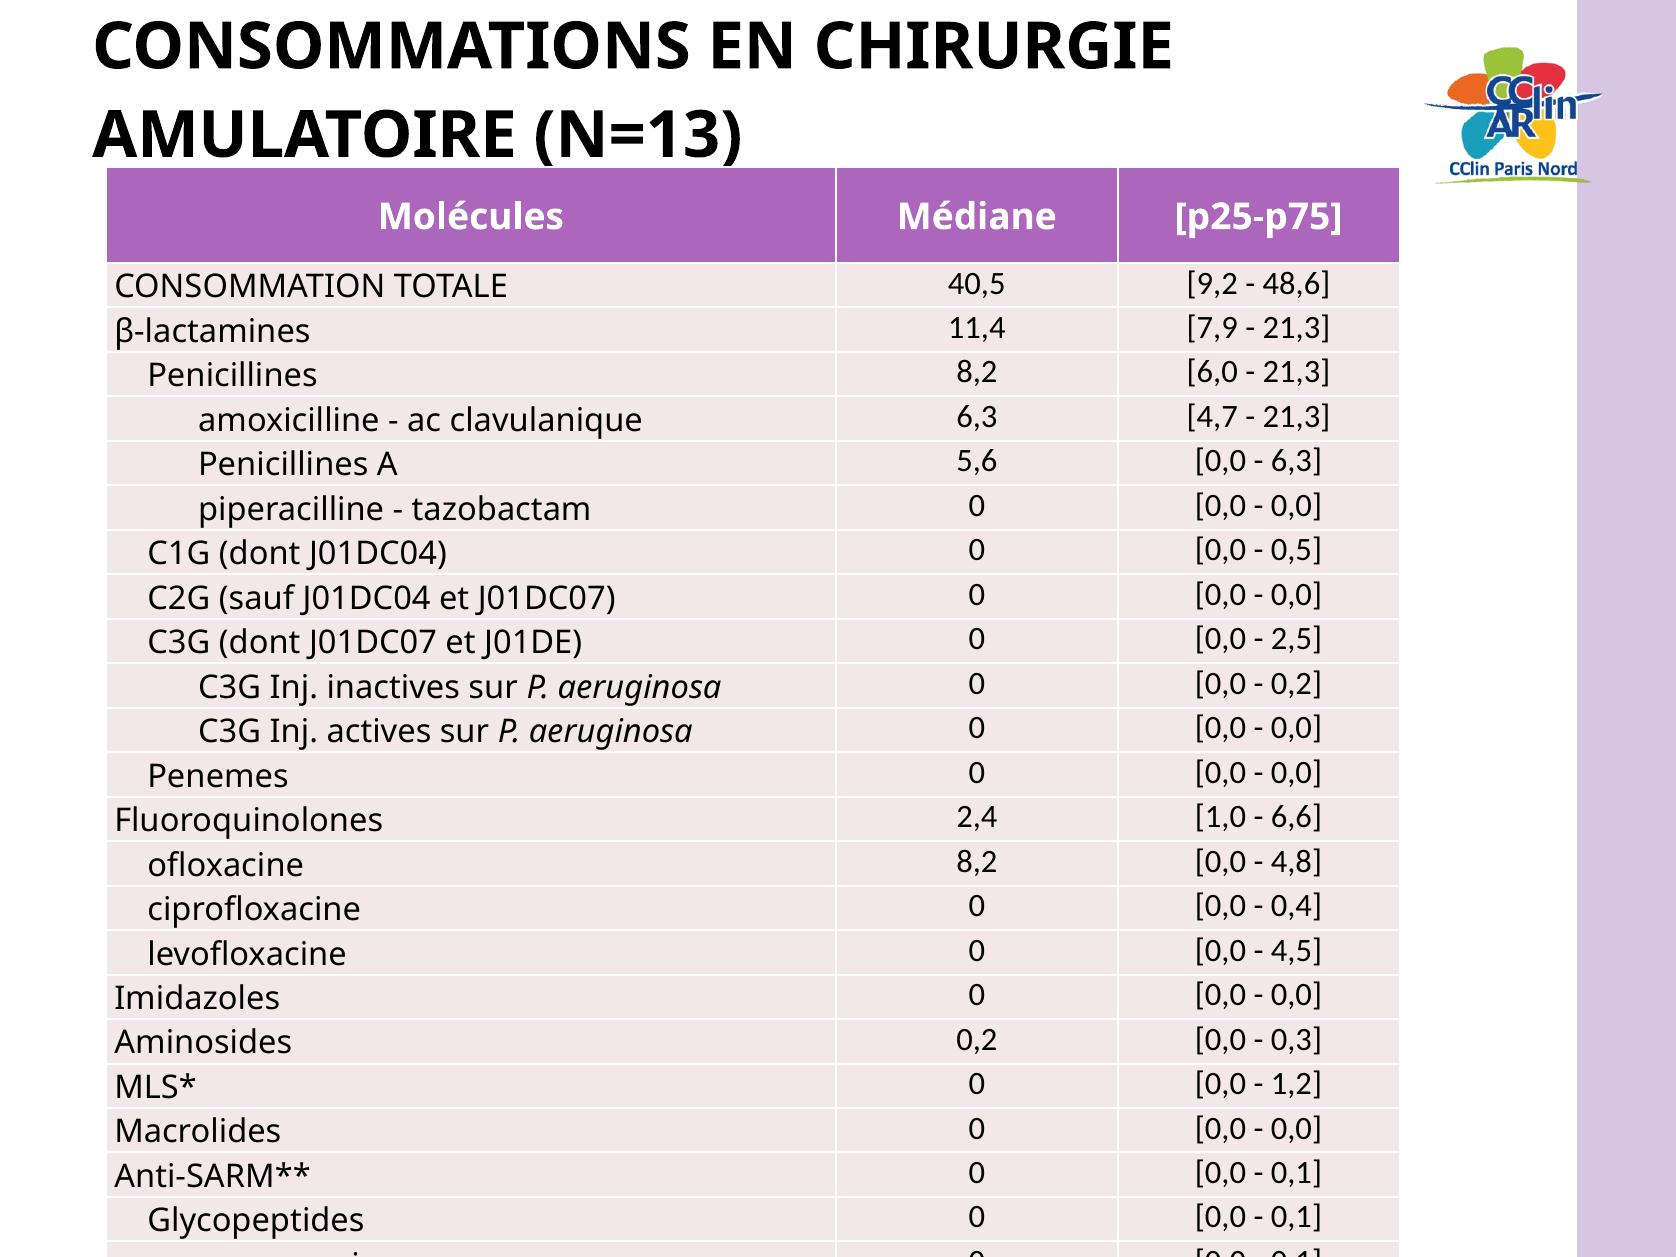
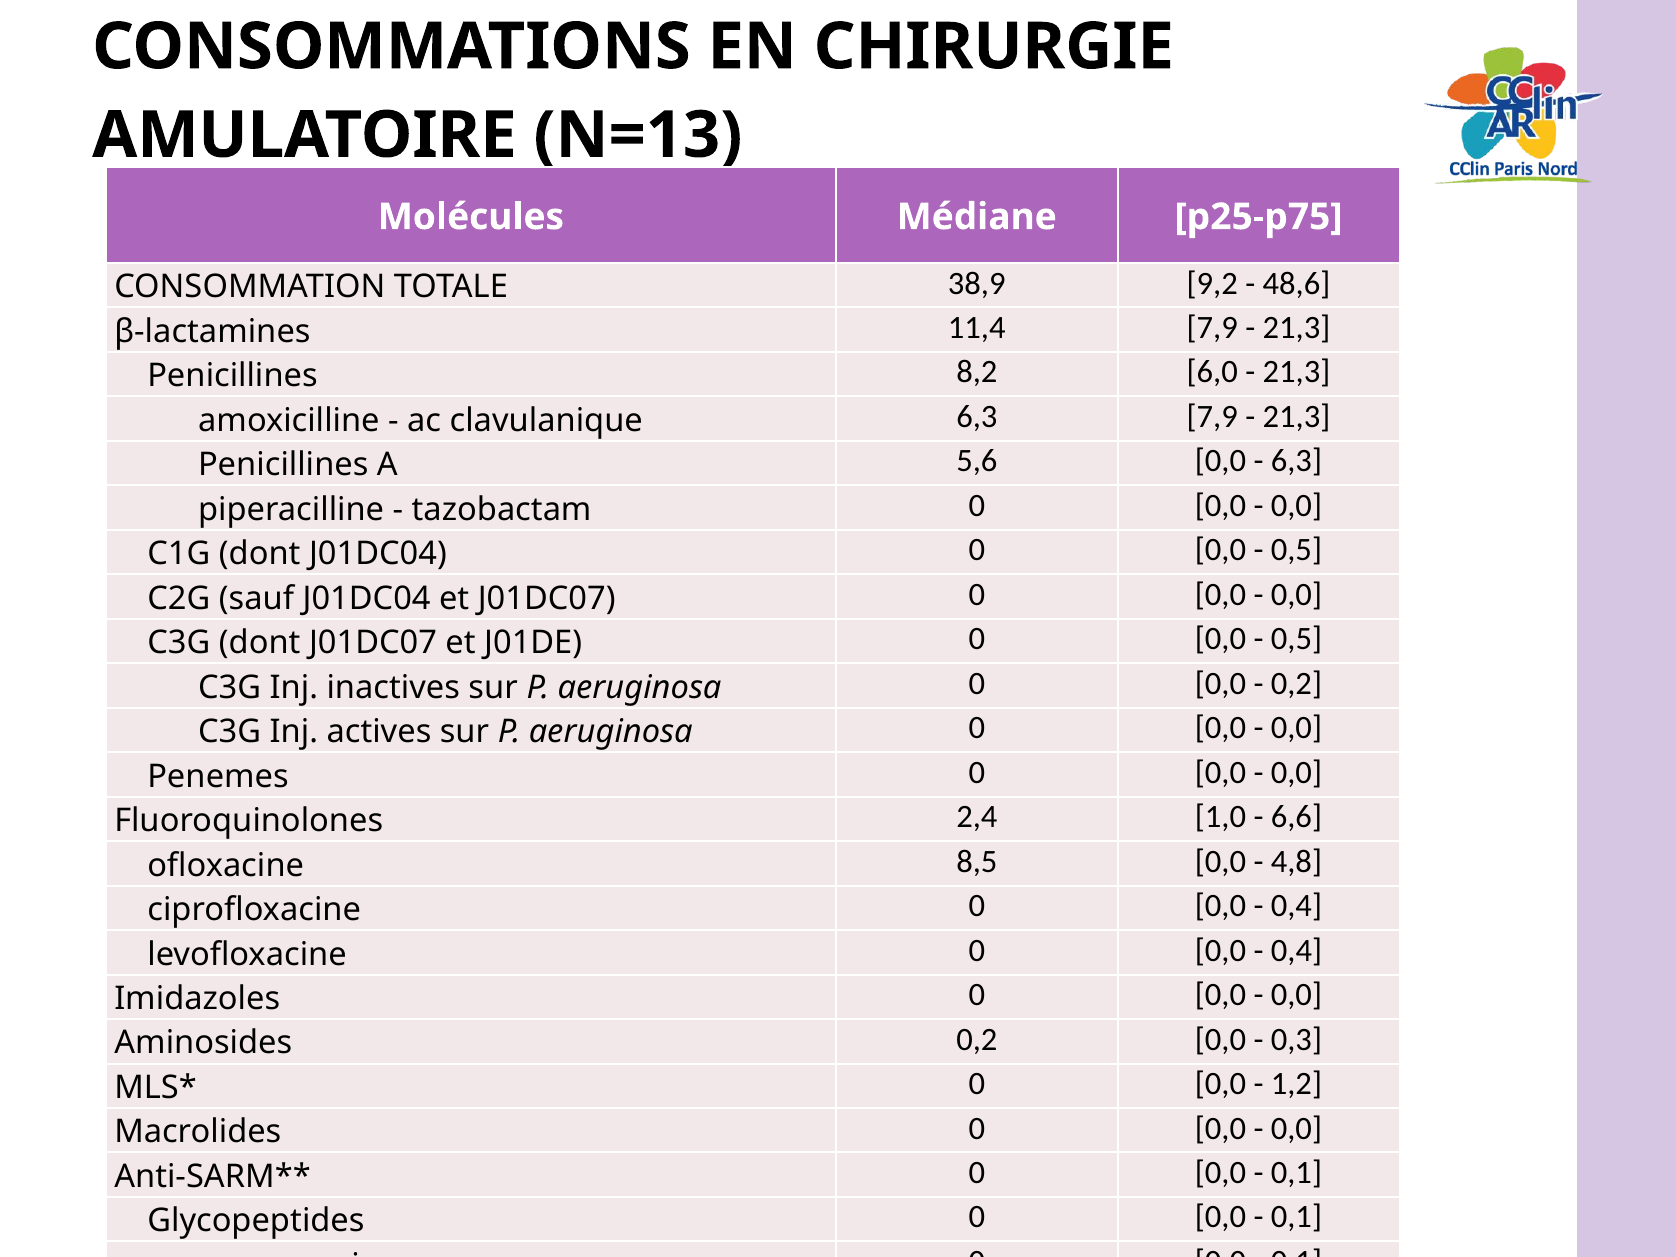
40,5: 40,5 -> 38,9
6,3 4,7: 4,7 -> 7,9
2,5 at (1296, 639): 2,5 -> 0,5
8,2 at (977, 861): 8,2 -> 8,5
4,5 at (1296, 950): 4,5 -> 0,4
